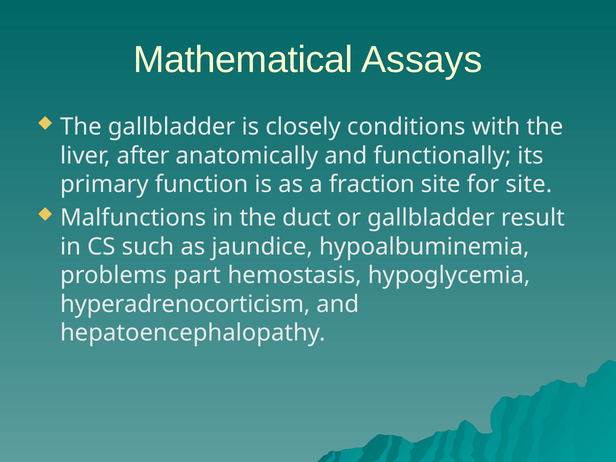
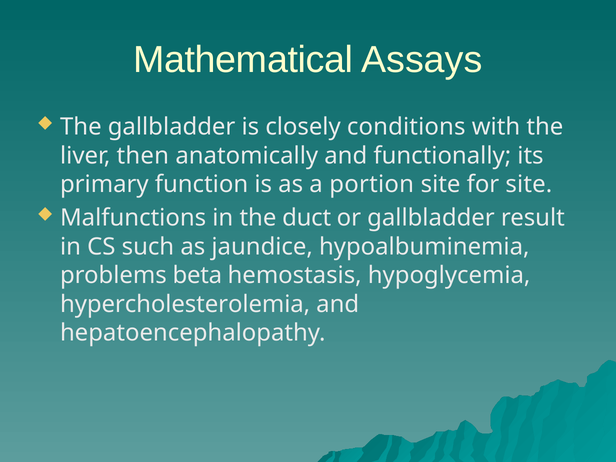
after: after -> then
fraction: fraction -> portion
part: part -> beta
hyperadrenocorticism: hyperadrenocorticism -> hypercholesterolemia
